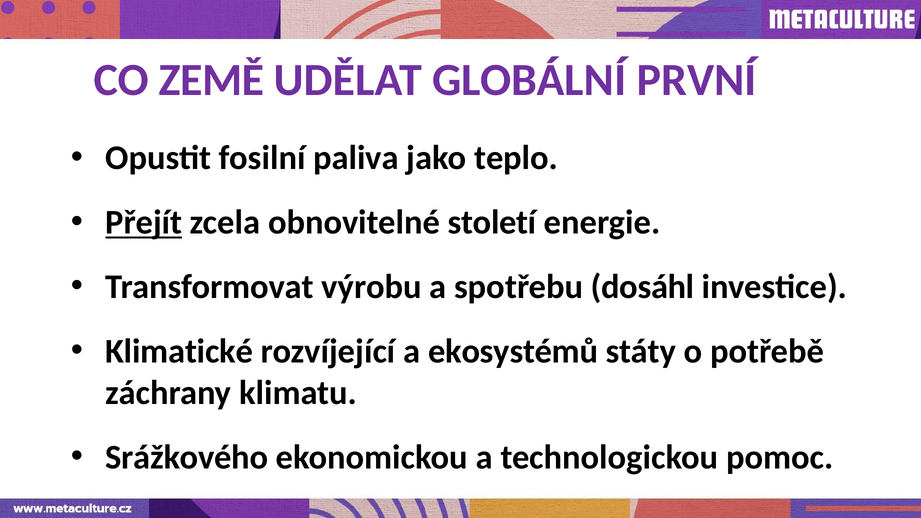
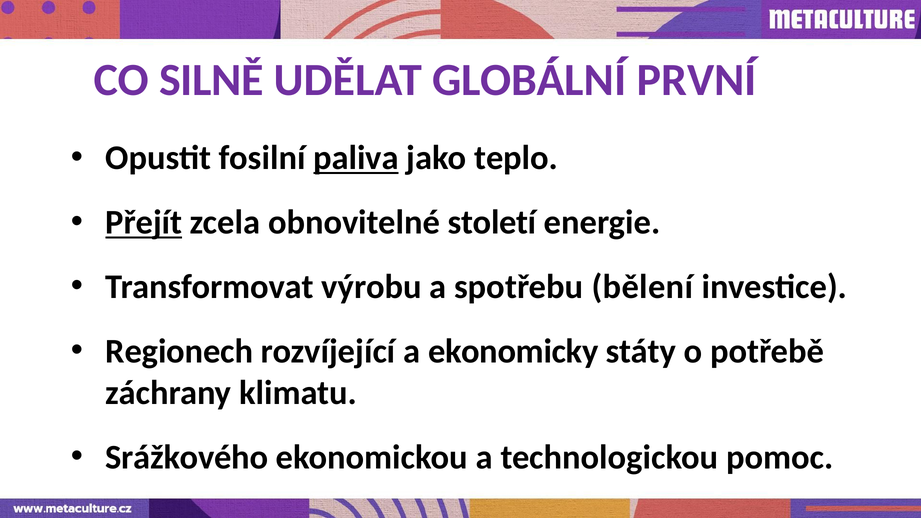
ZEMĚ: ZEMĚ -> SILNĚ
paliva underline: none -> present
dosáhl: dosáhl -> bělení
Klimatické: Klimatické -> Regionech
ekosystémů: ekosystémů -> ekonomicky
